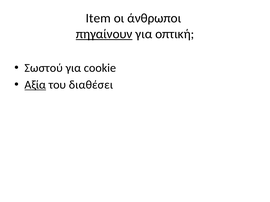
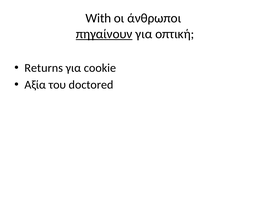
Item: Item -> With
Σωστού: Σωστού -> Returns
Αξία underline: present -> none
διαθέσει: διαθέσει -> doctored
